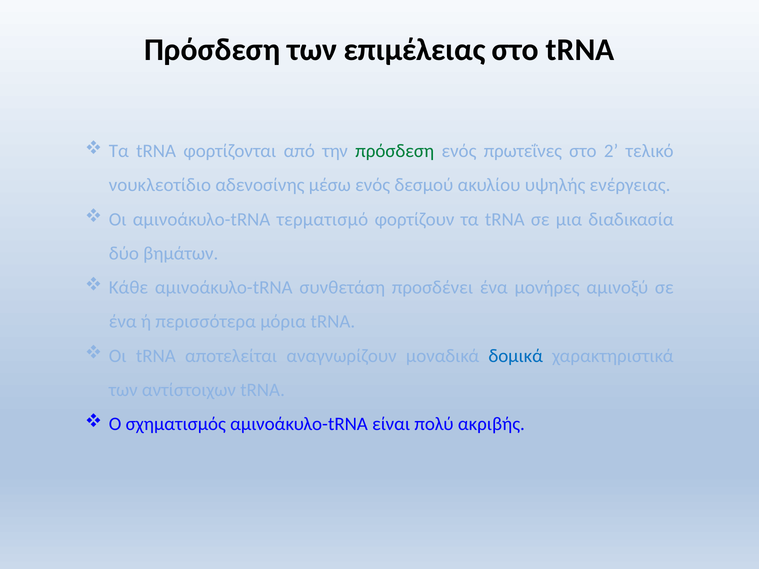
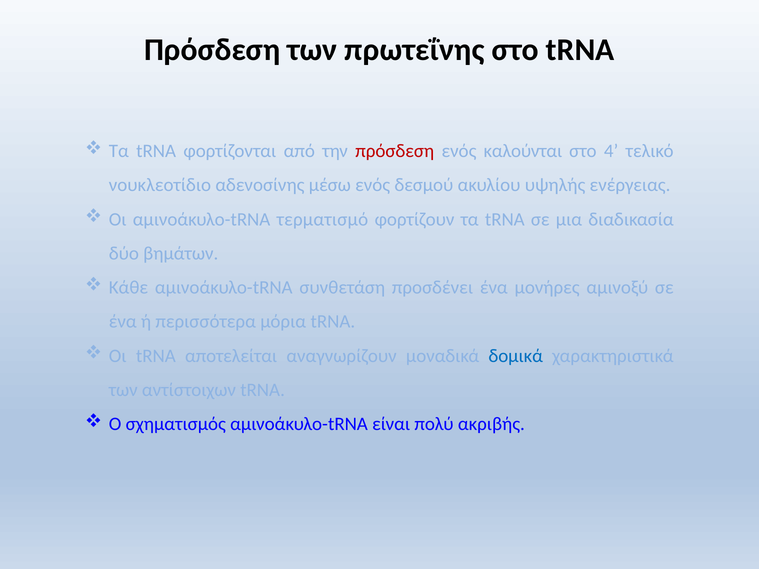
επιμέλειας: επιμέλειας -> πρωτεΐνης
πρόσδεση at (395, 151) colour: green -> red
πρωτεΐνες: πρωτεΐνες -> καλούνται
2: 2 -> 4
